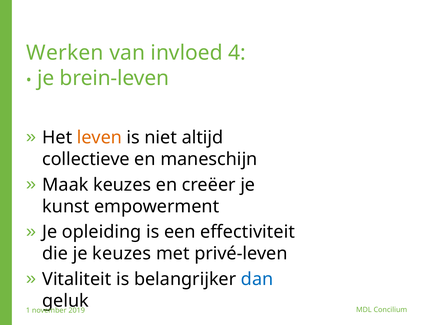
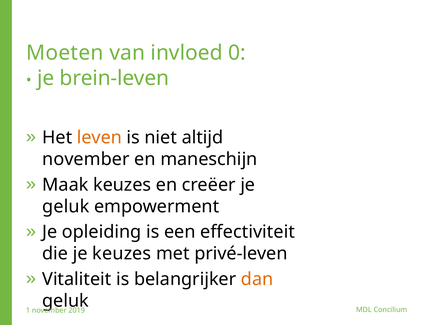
Werken: Werken -> Moeten
4: 4 -> 0
collectieve at (86, 159): collectieve -> november
kunst at (66, 206): kunst -> geluk
dan colour: blue -> orange
